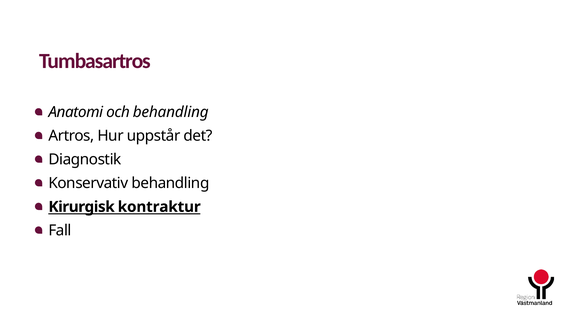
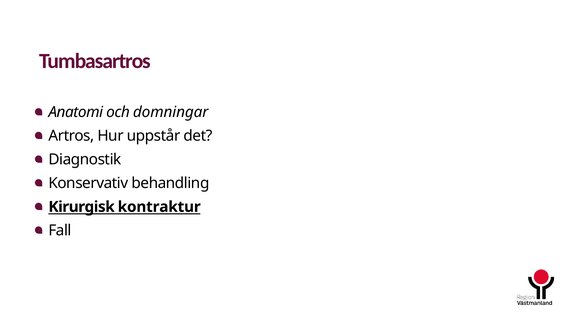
och behandling: behandling -> domningar
